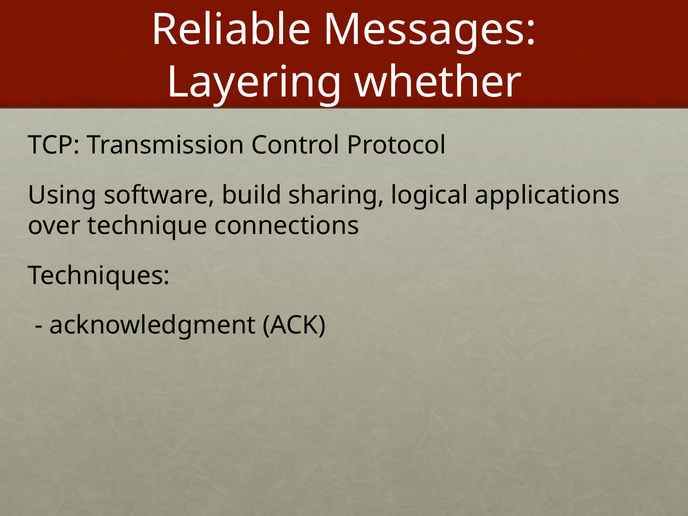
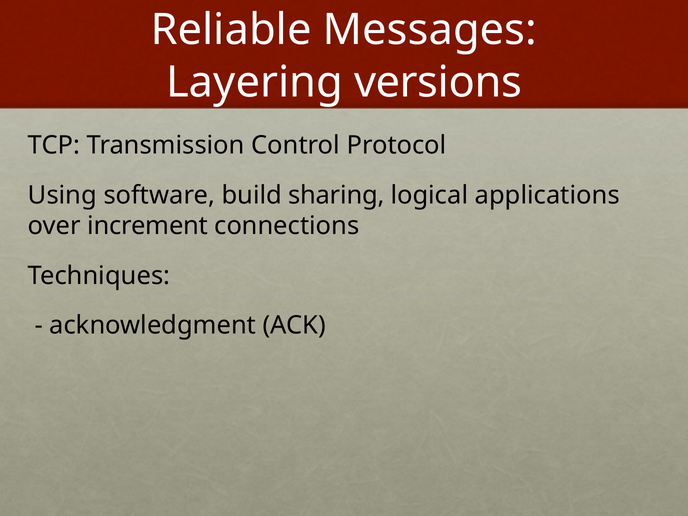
whether: whether -> versions
technique: technique -> increment
